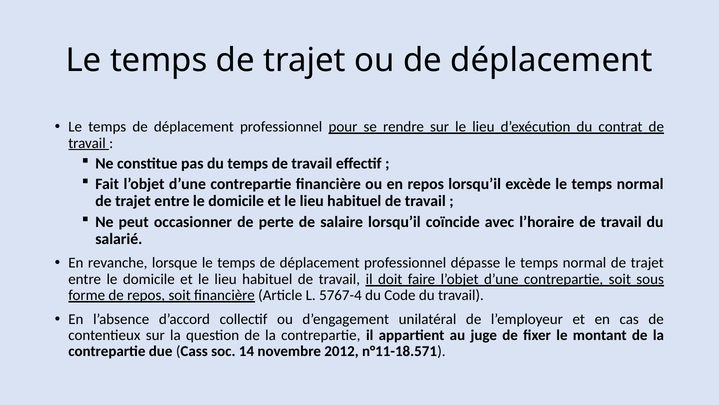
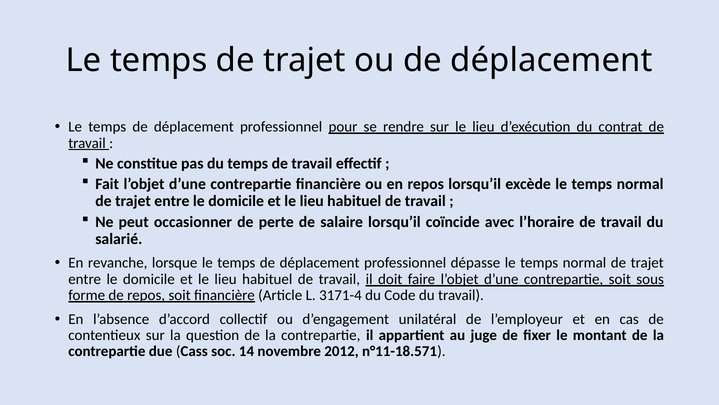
5767-4: 5767-4 -> 3171-4
